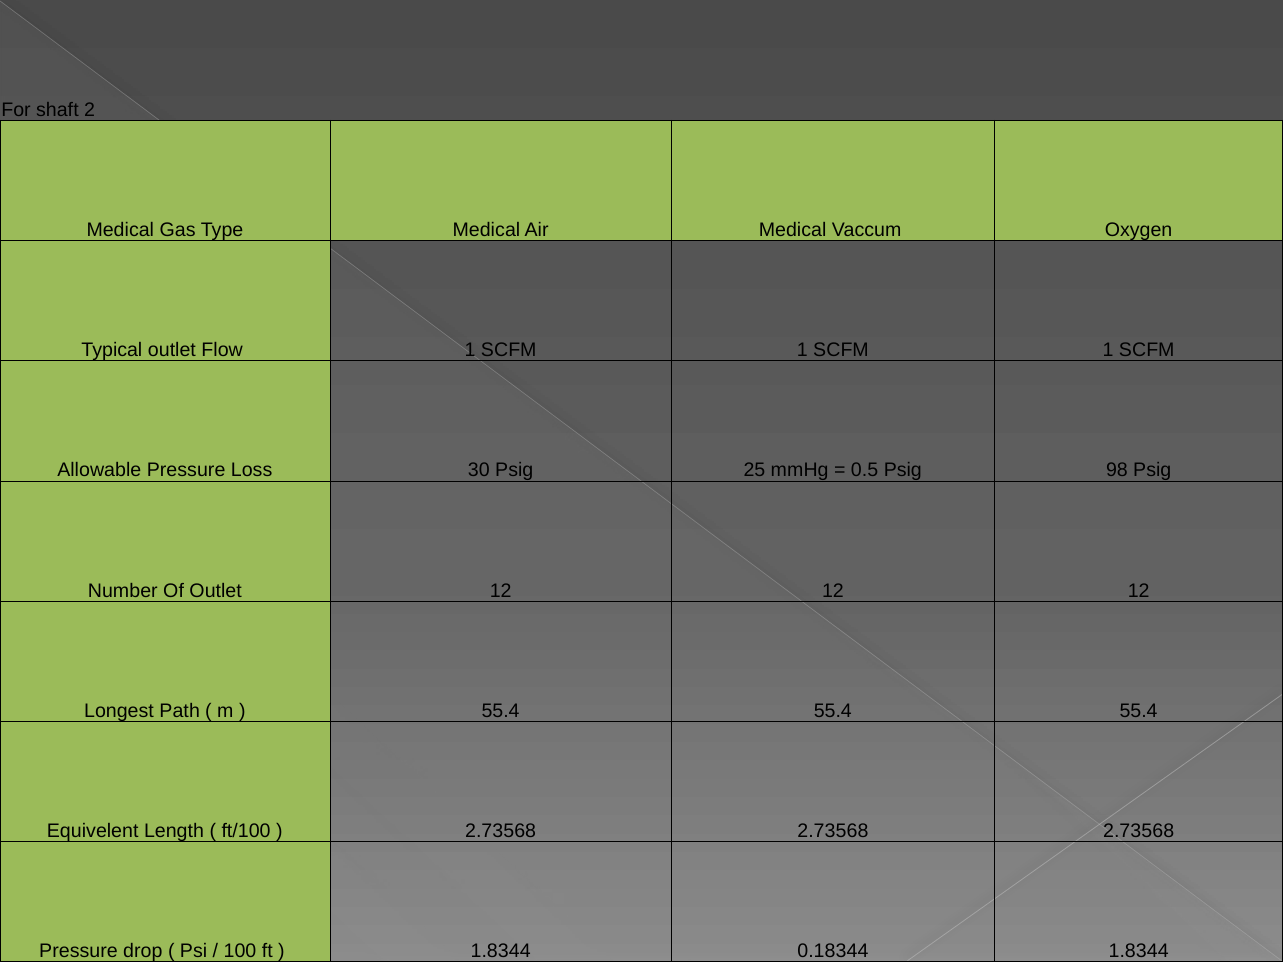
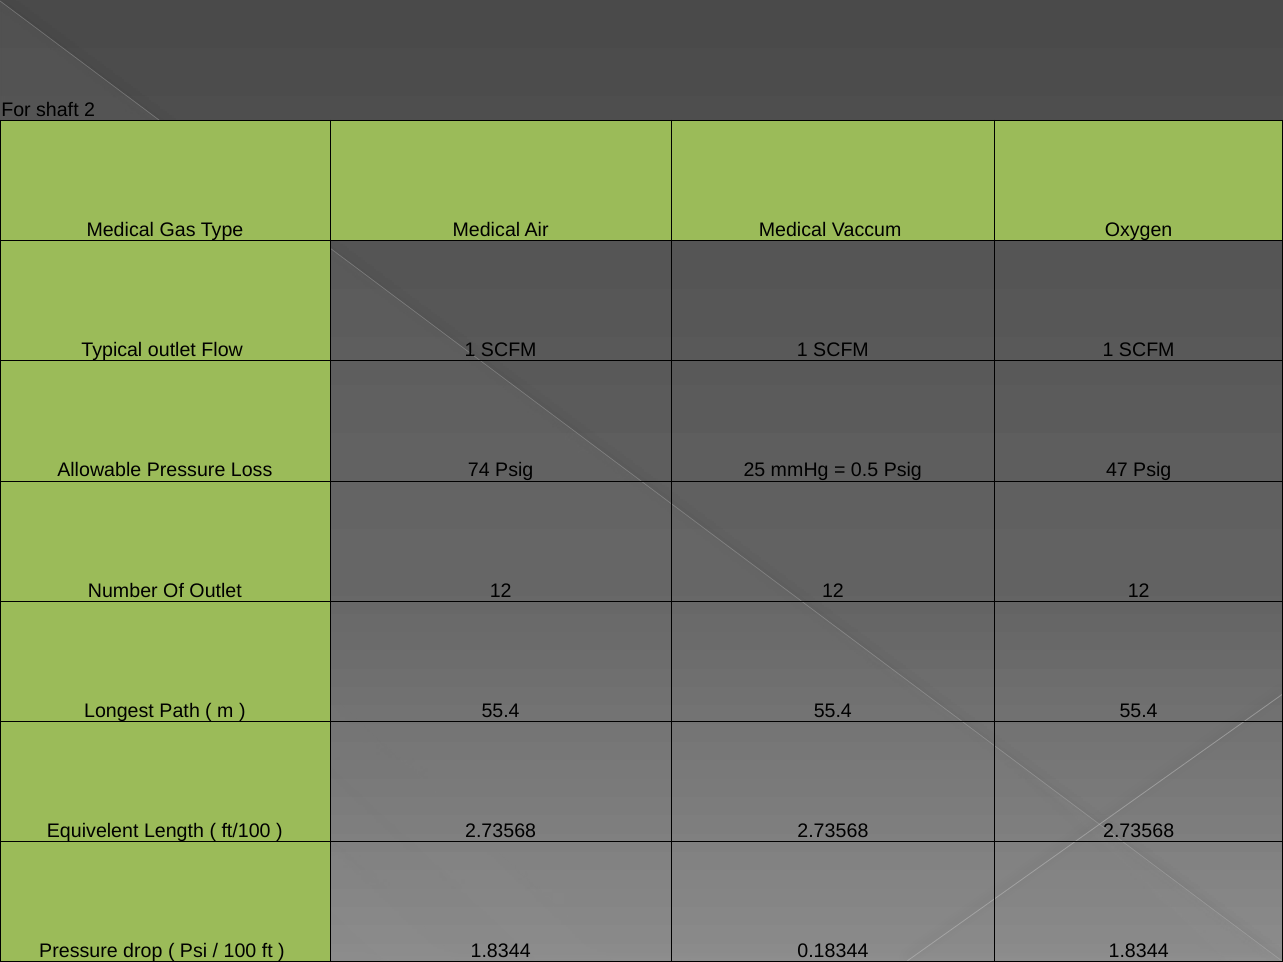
30: 30 -> 74
98: 98 -> 47
